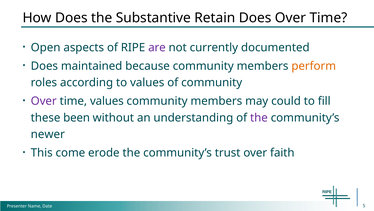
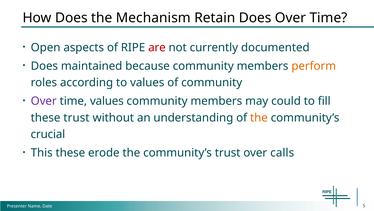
Substantive: Substantive -> Mechanism
are colour: purple -> red
these been: been -> trust
the at (259, 117) colour: purple -> orange
newer: newer -> crucial
This come: come -> these
faith: faith -> calls
